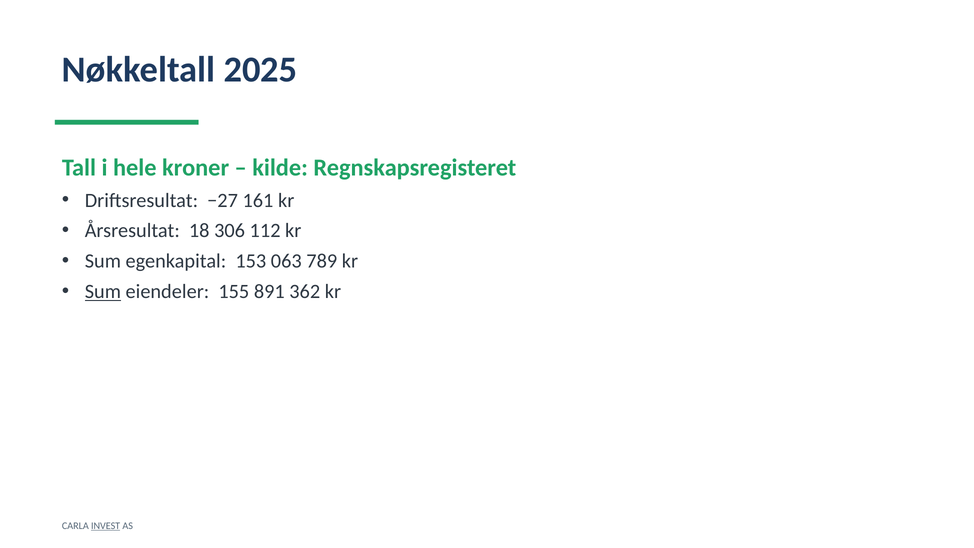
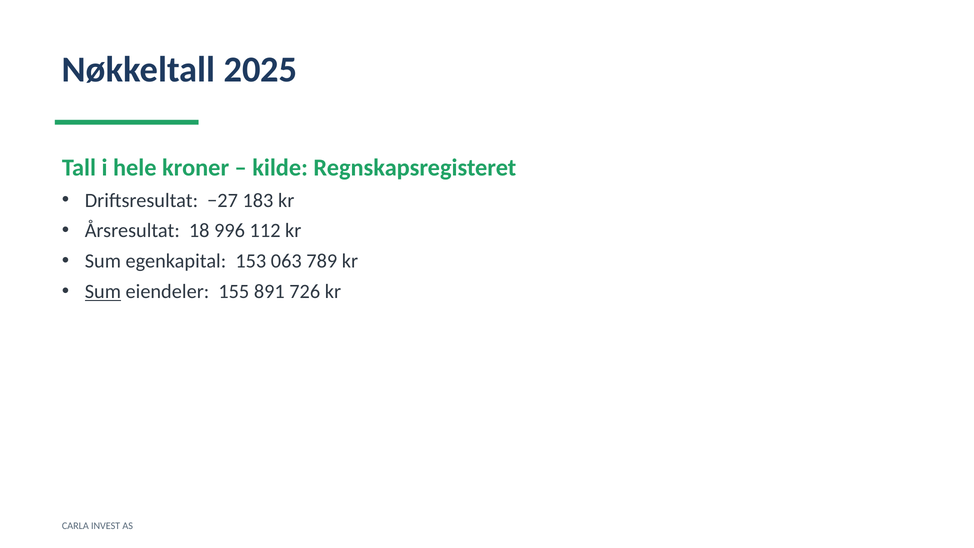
161: 161 -> 183
306: 306 -> 996
362: 362 -> 726
INVEST underline: present -> none
